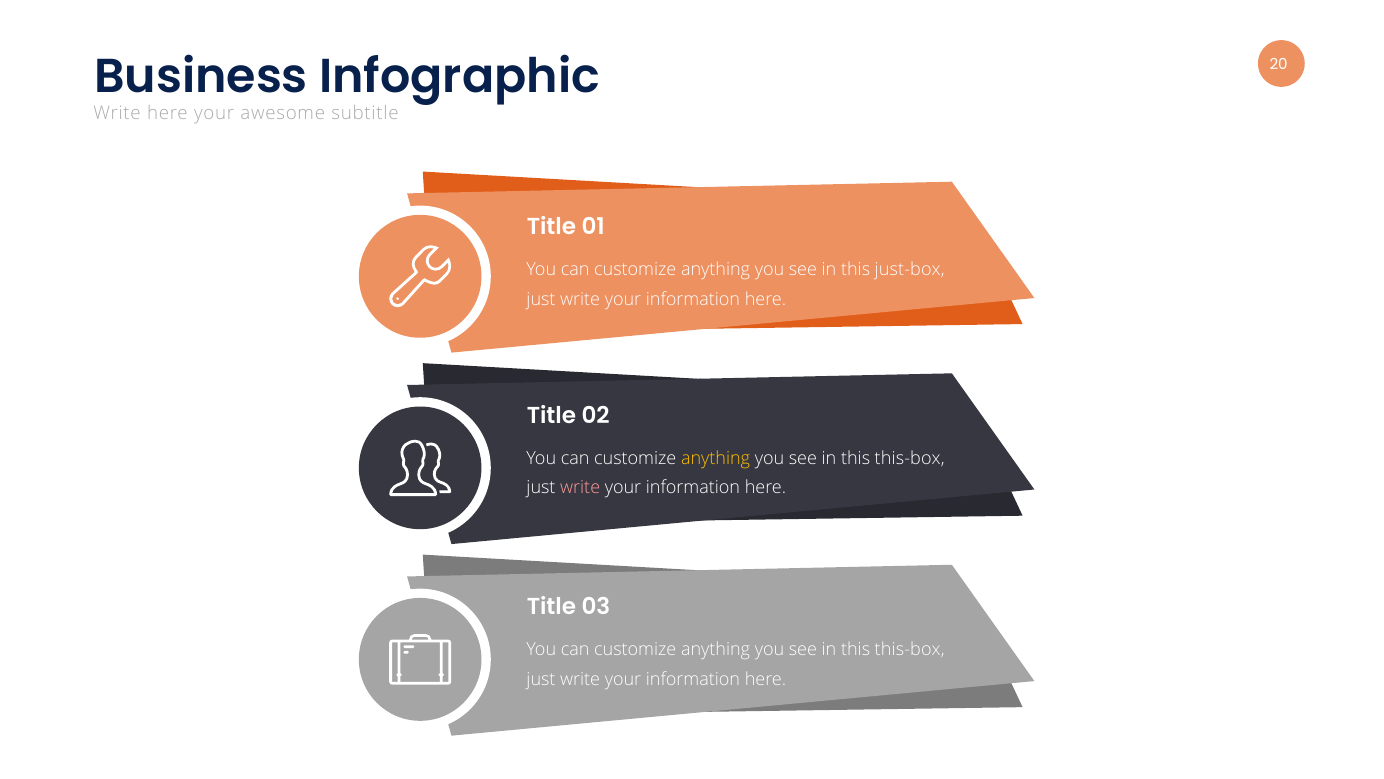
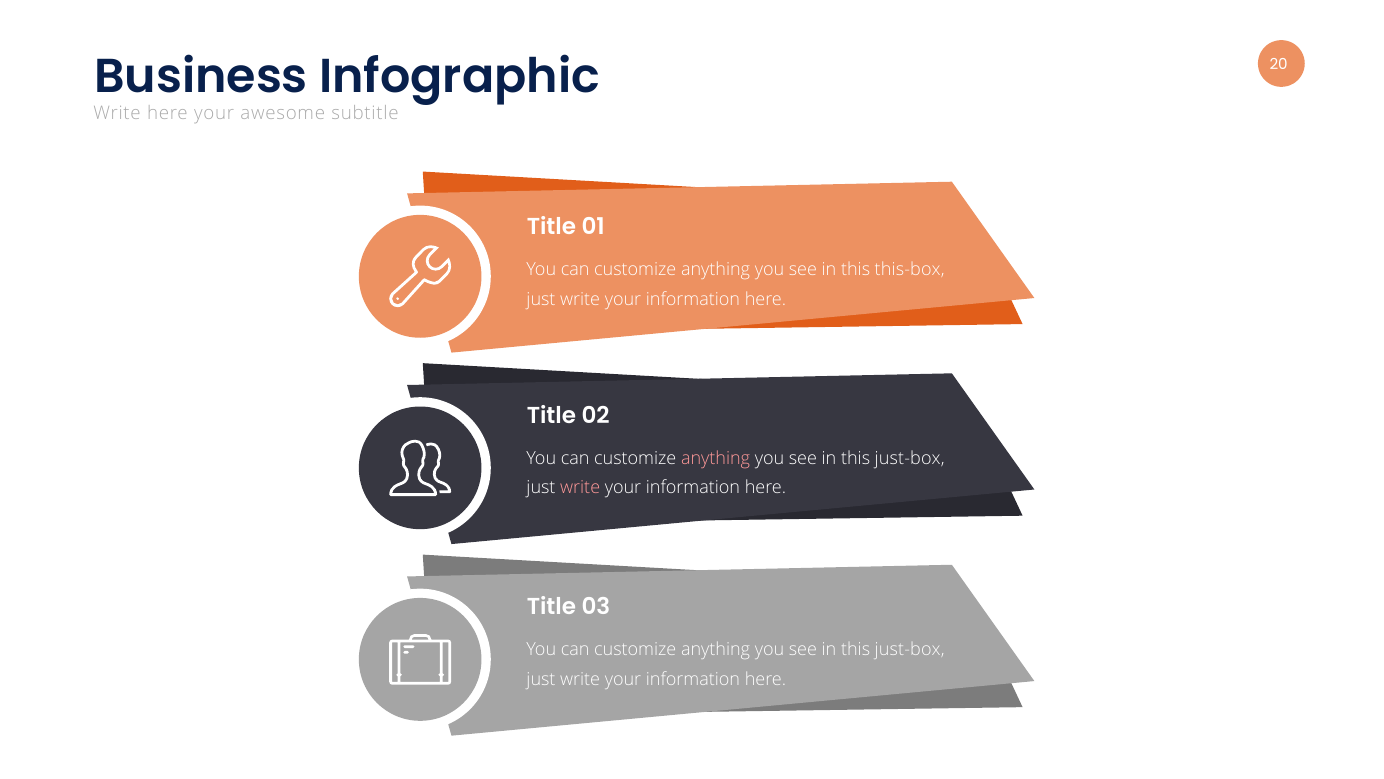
just-box: just-box -> this-box
anything at (716, 458) colour: yellow -> pink
this-box at (910, 458): this-box -> just-box
this-box at (910, 650): this-box -> just-box
